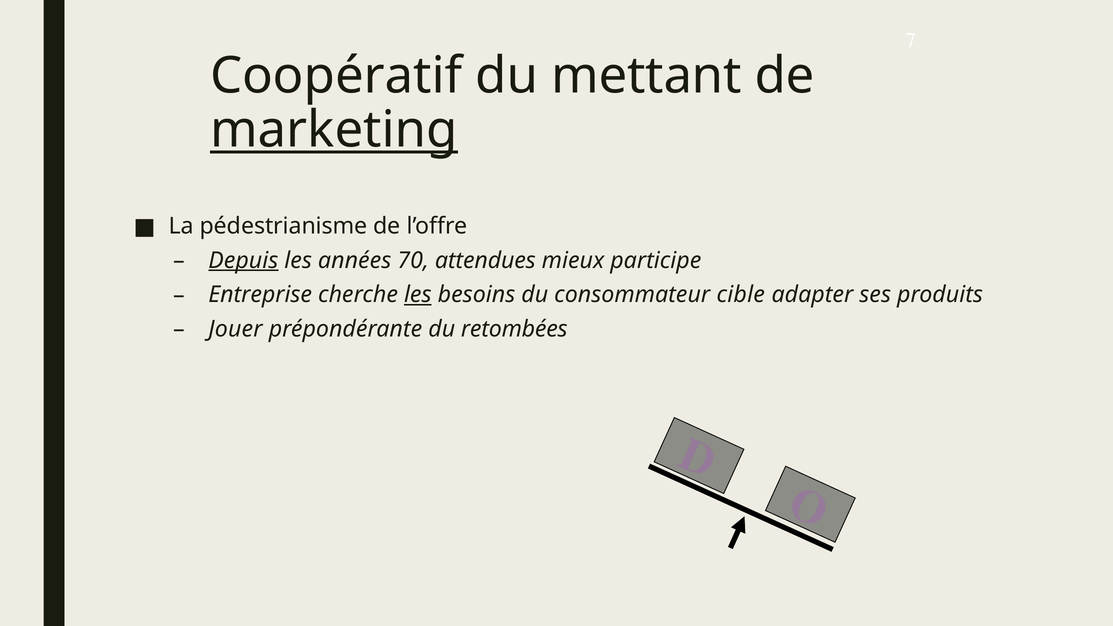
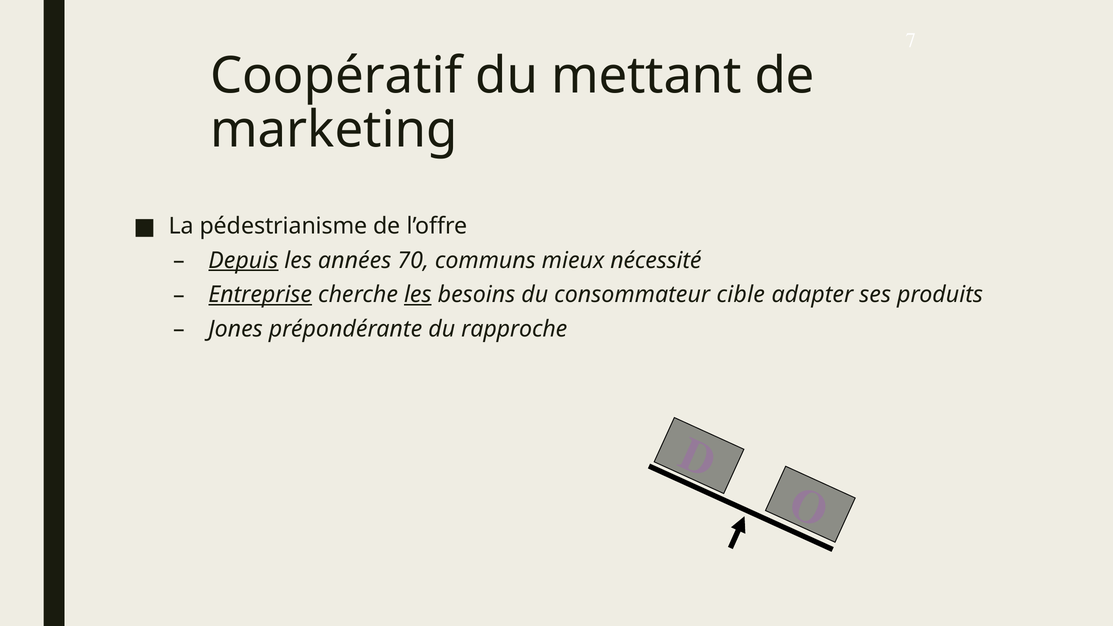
marketing underline: present -> none
attendues: attendues -> communs
participe: participe -> nécessité
Entreprise underline: none -> present
Jouer: Jouer -> Jones
retombées: retombées -> rapproche
